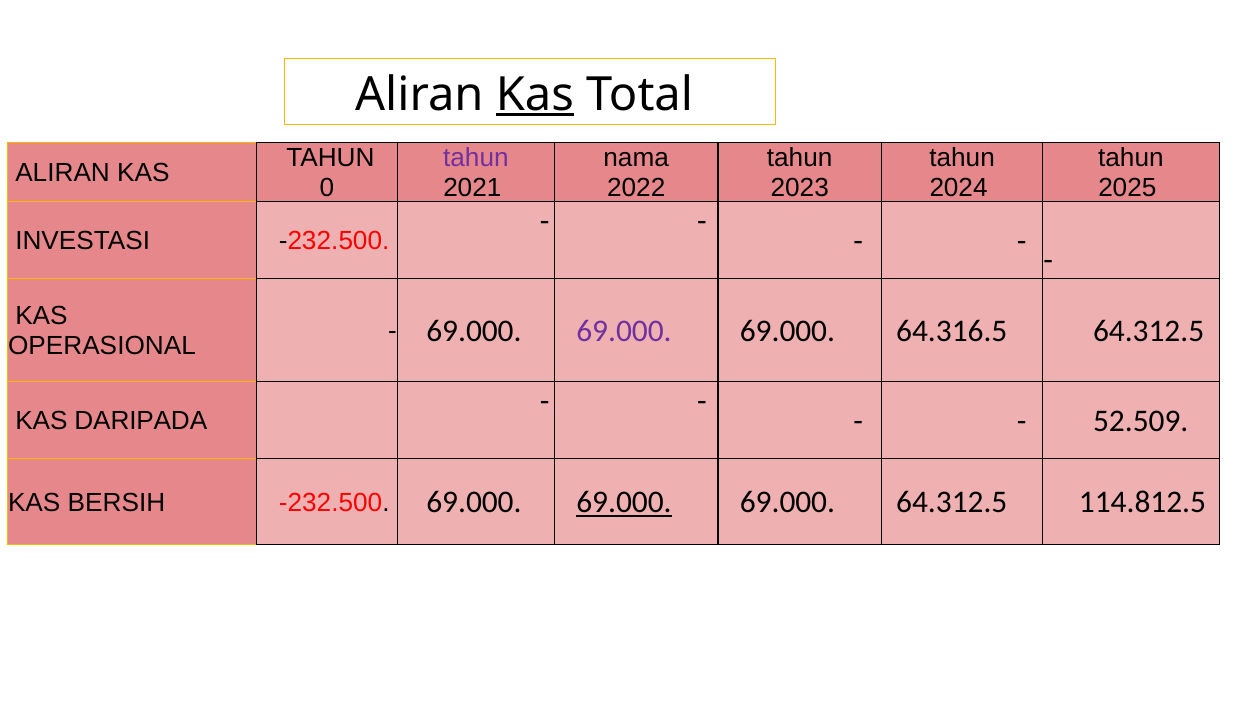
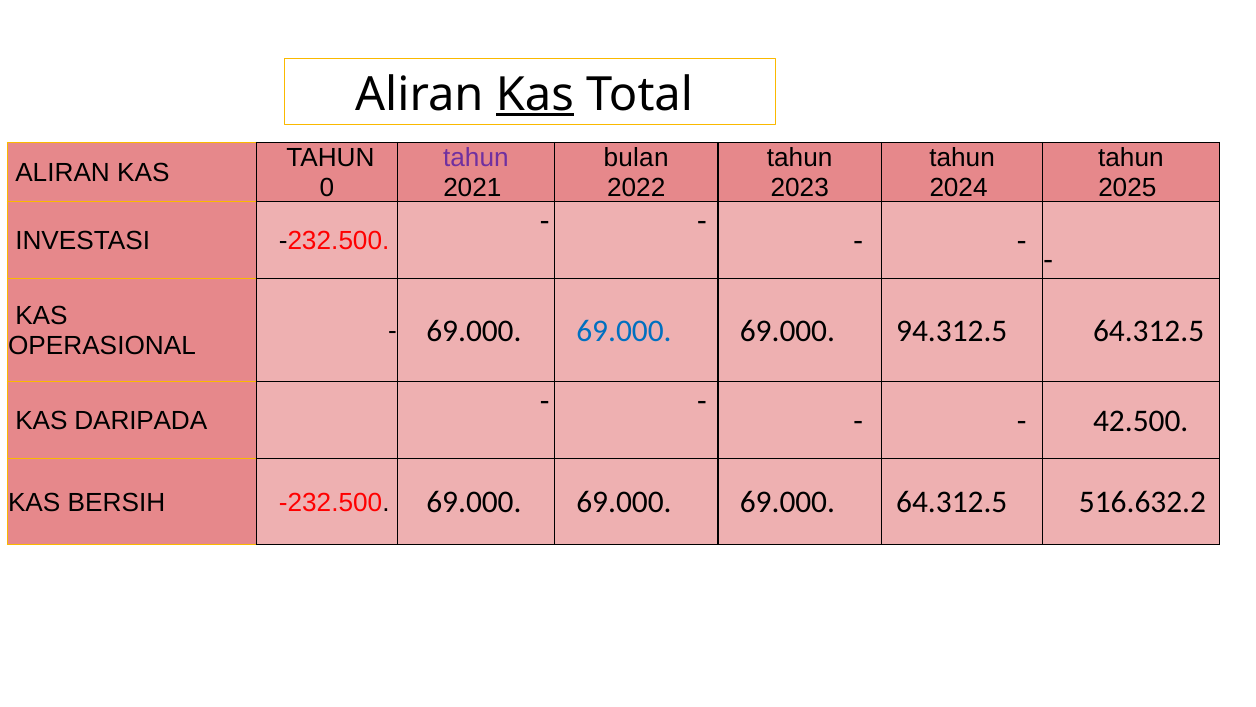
nama: nama -> bulan
69.000 at (624, 331) colour: purple -> blue
64.316.5: 64.316.5 -> 94.312.5
52.509: 52.509 -> 42.500
69.000 at (624, 502) underline: present -> none
114.812.5: 114.812.5 -> 516.632.2
